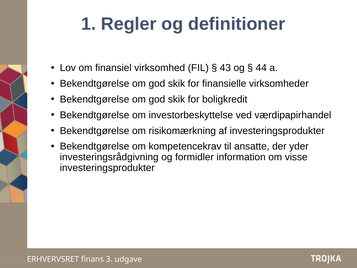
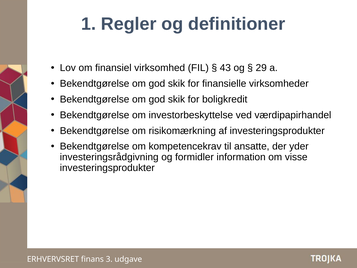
44: 44 -> 29
